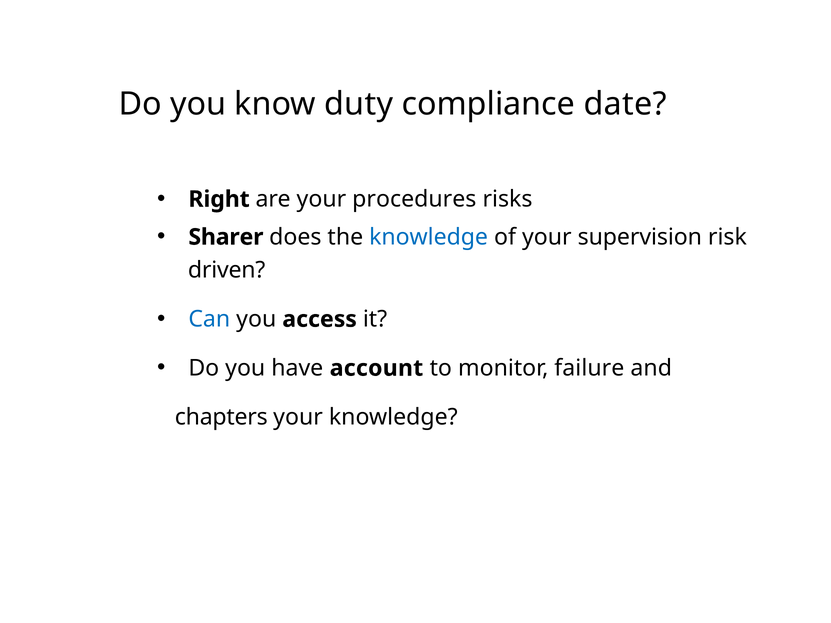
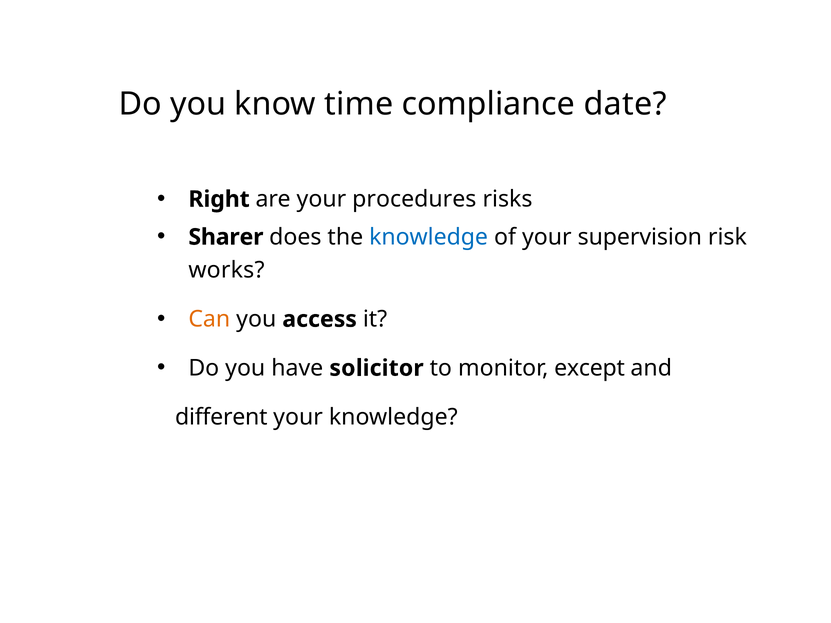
duty: duty -> time
driven: driven -> works
Can colour: blue -> orange
account: account -> solicitor
failure: failure -> except
chapters: chapters -> different
